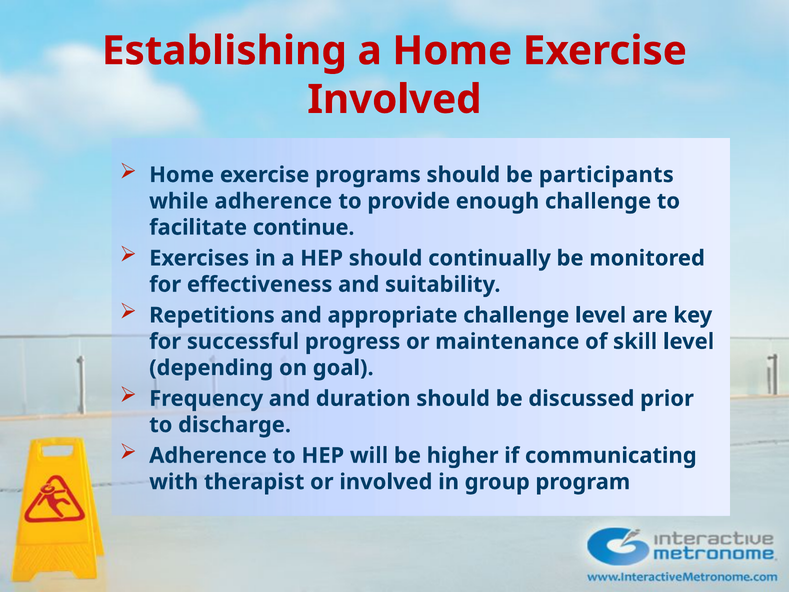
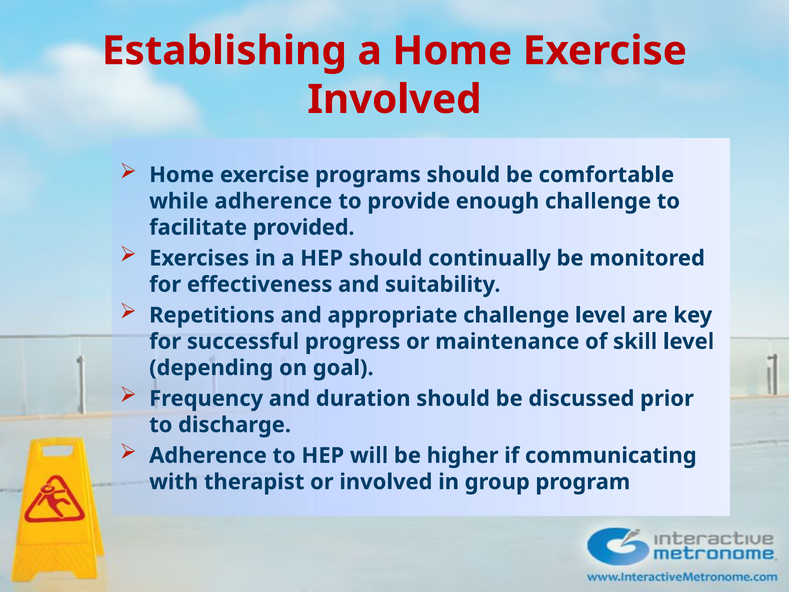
participants: participants -> comfortable
continue: continue -> provided
